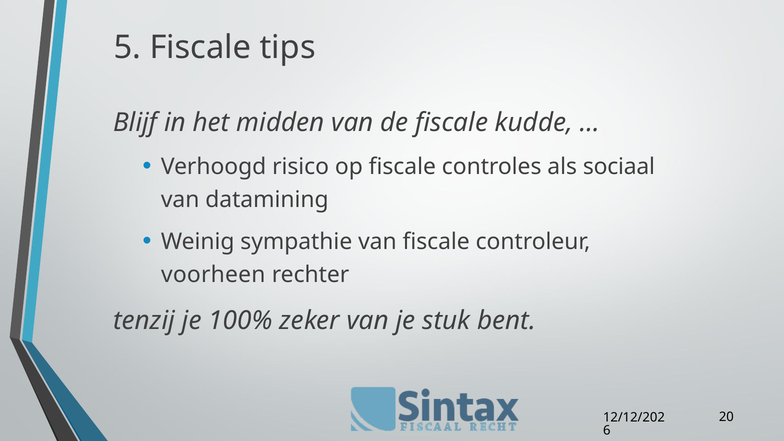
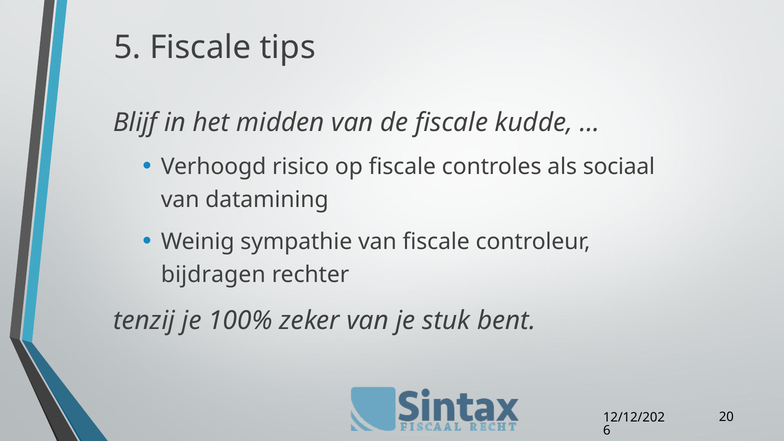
voorheen: voorheen -> bijdragen
